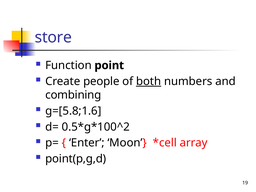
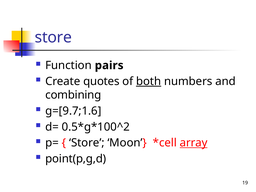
point: point -> pairs
people: people -> quotes
g=[5.8;1.6: g=[5.8;1.6 -> g=[9.7;1.6
Enter at (87, 143): Enter -> Store
array underline: none -> present
